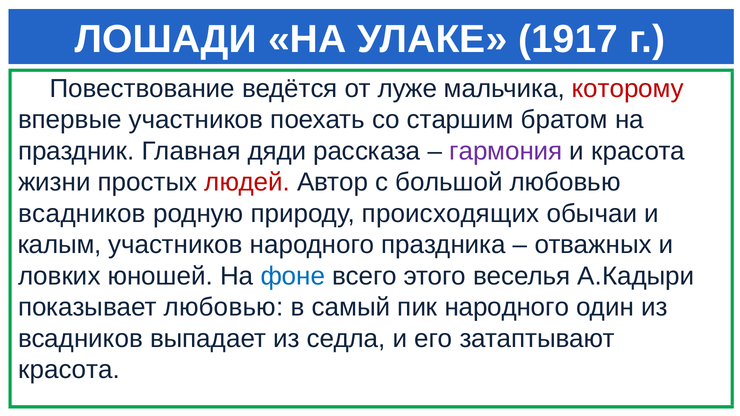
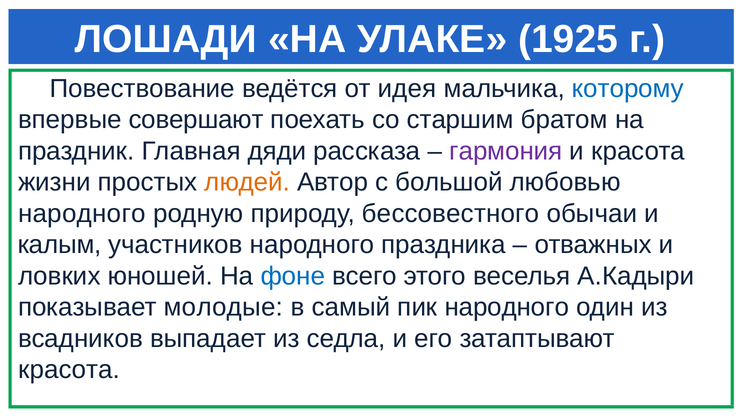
1917: 1917 -> 1925
луже: луже -> идея
которому colour: red -> blue
впервые участников: участников -> совершают
людей colour: red -> orange
всадников at (82, 214): всадников -> народного
происходящих: происходящих -> бессовестного
показывает любовью: любовью -> молодые
